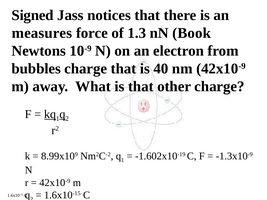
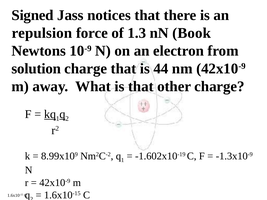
measures: measures -> repulsion
bubbles: bubbles -> solution
40: 40 -> 44
